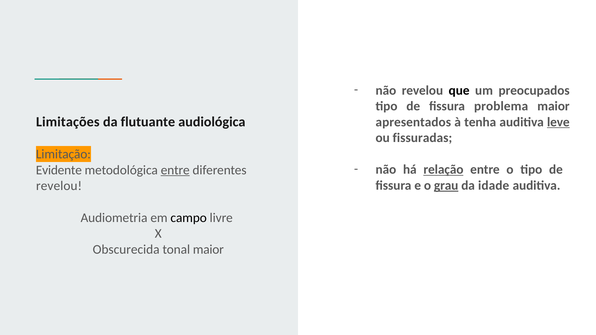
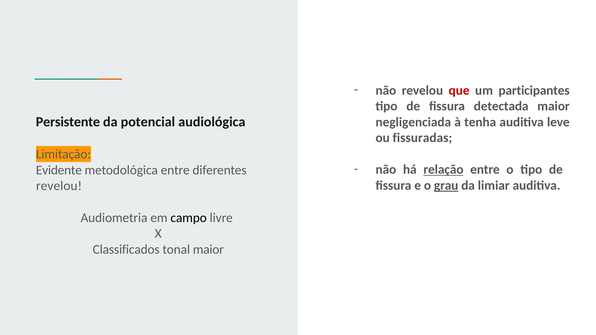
que colour: black -> red
preocupados: preocupados -> participantes
problema: problema -> detectada
Limitações: Limitações -> Persistente
flutuante: flutuante -> potencial
apresentados: apresentados -> negligenciada
leve underline: present -> none
entre at (175, 170) underline: present -> none
idade: idade -> limiar
Obscurecida: Obscurecida -> Classificados
